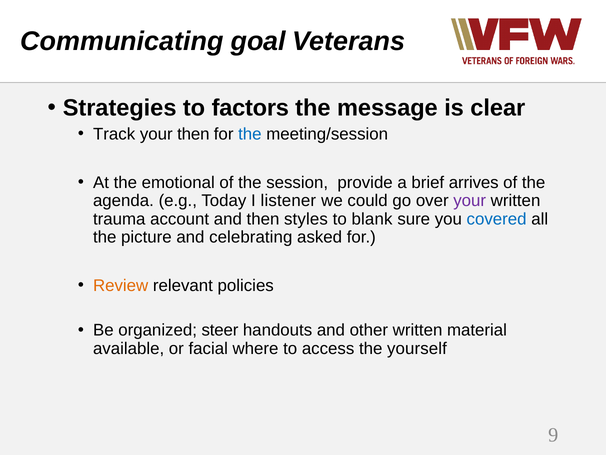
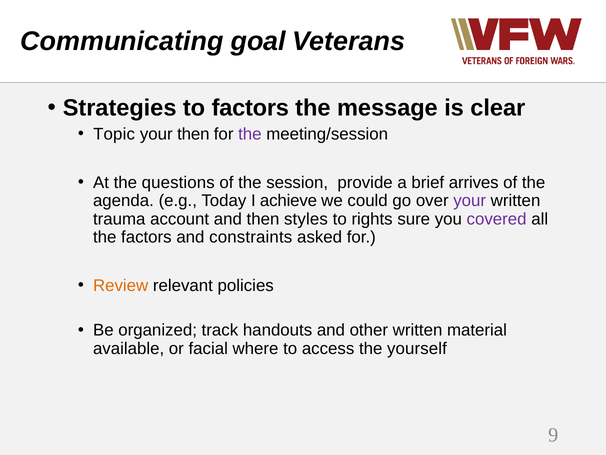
Track: Track -> Topic
the at (250, 134) colour: blue -> purple
emotional: emotional -> questions
listener: listener -> achieve
blank: blank -> rights
covered colour: blue -> purple
the picture: picture -> factors
celebrating: celebrating -> constraints
steer: steer -> track
